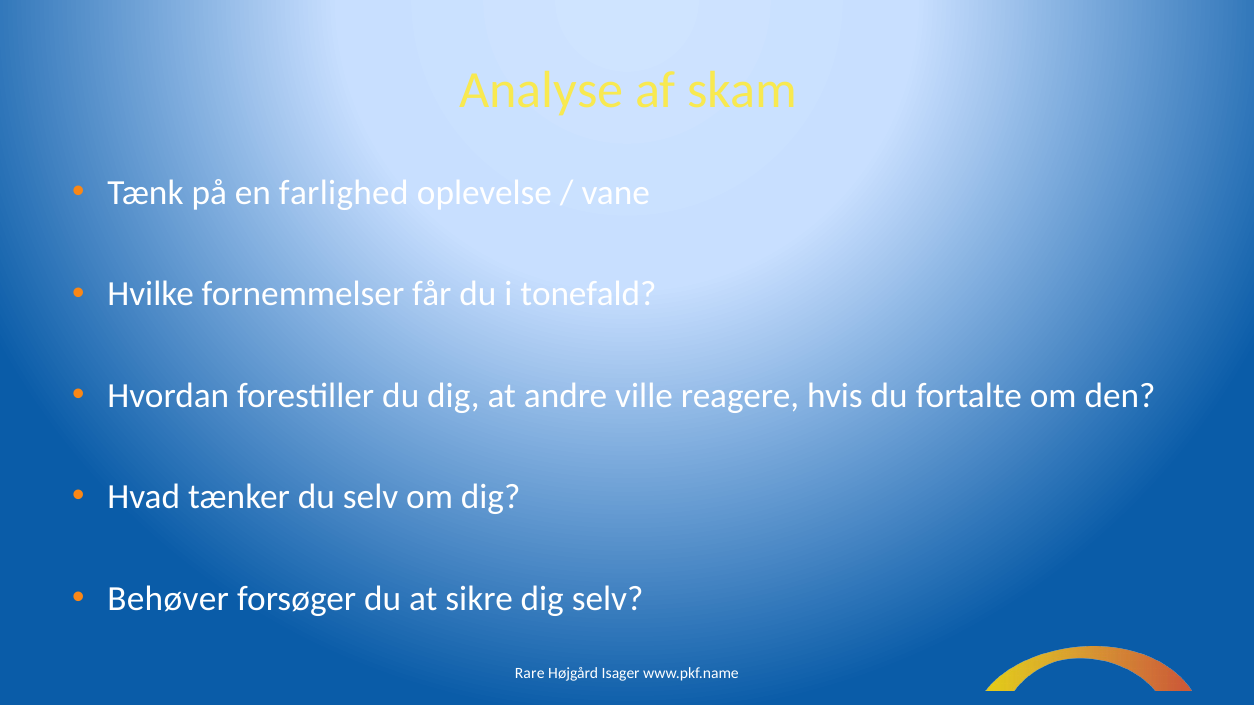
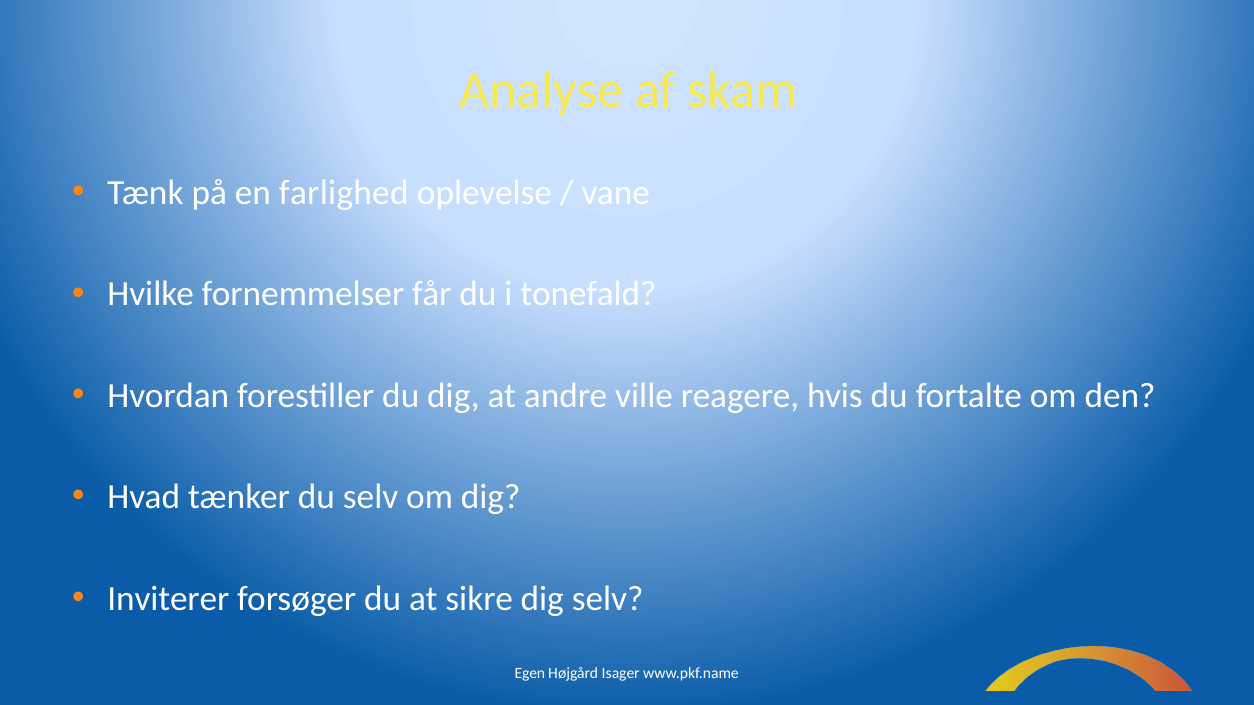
Behøver: Behøver -> Inviterer
Rare: Rare -> Egen
